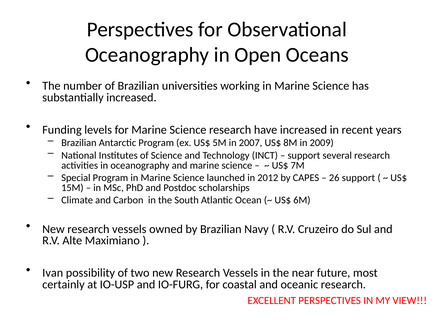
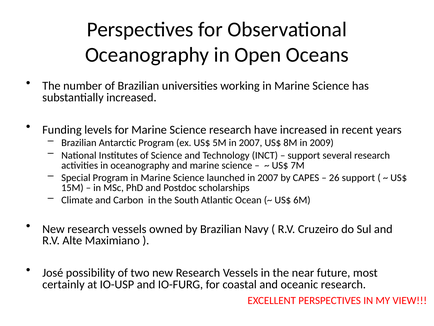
launched in 2012: 2012 -> 2007
Ivan: Ivan -> José
